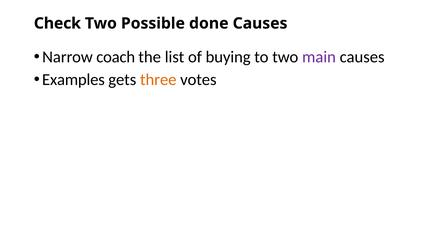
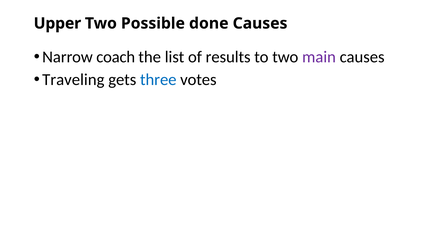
Check: Check -> Upper
buying: buying -> results
Examples: Examples -> Traveling
three colour: orange -> blue
